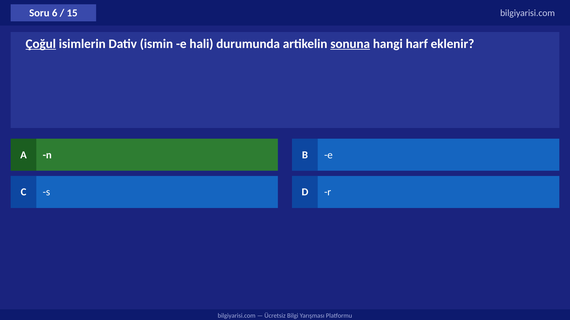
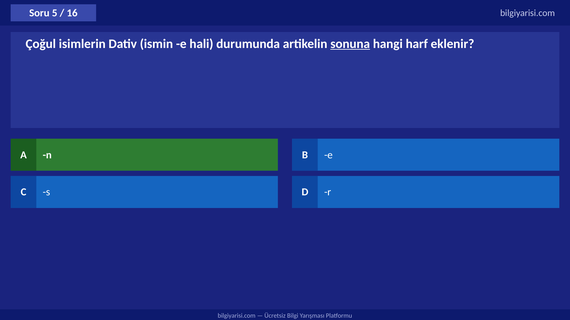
6: 6 -> 5
15: 15 -> 16
Çoğul underline: present -> none
